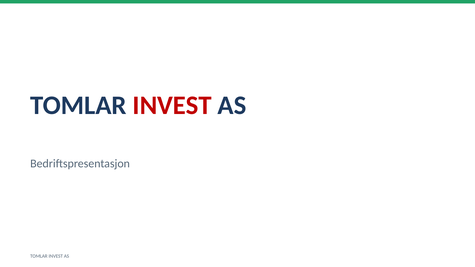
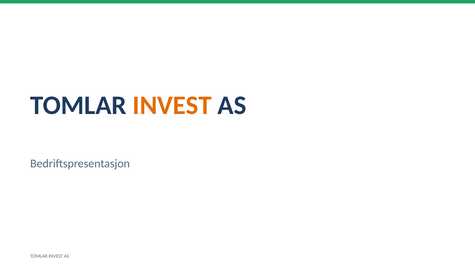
INVEST at (172, 105) colour: red -> orange
